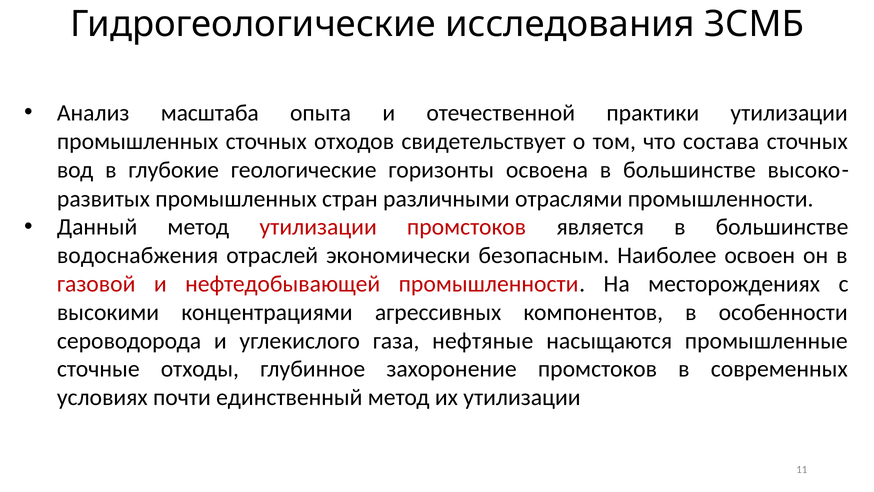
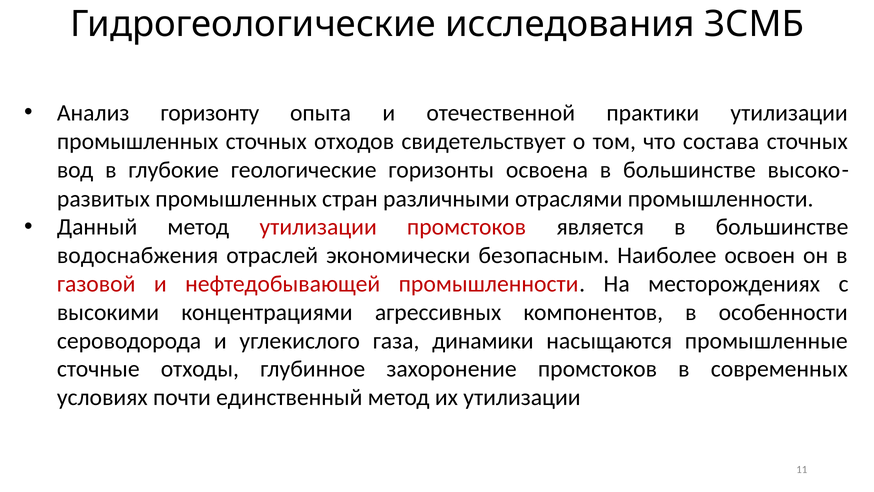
масштаба: масштаба -> горизонту
нефтяные: нефтяные -> динамики
